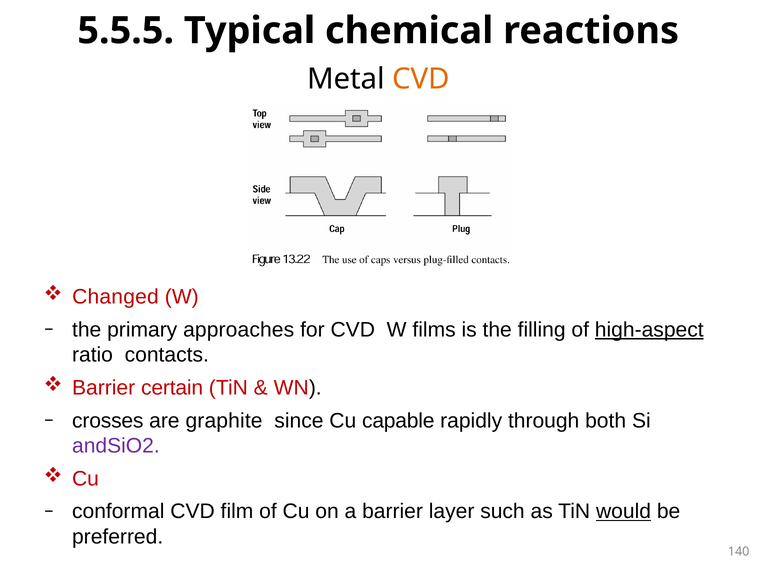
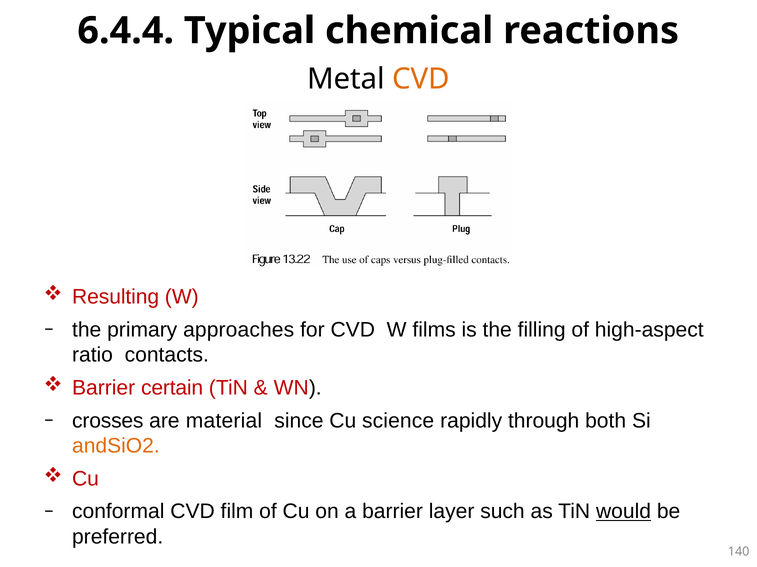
5.5.5: 5.5.5 -> 6.4.4
Changed: Changed -> Resulting
high-aspect underline: present -> none
graphite: graphite -> material
capable: capable -> science
andSiO2 colour: purple -> orange
